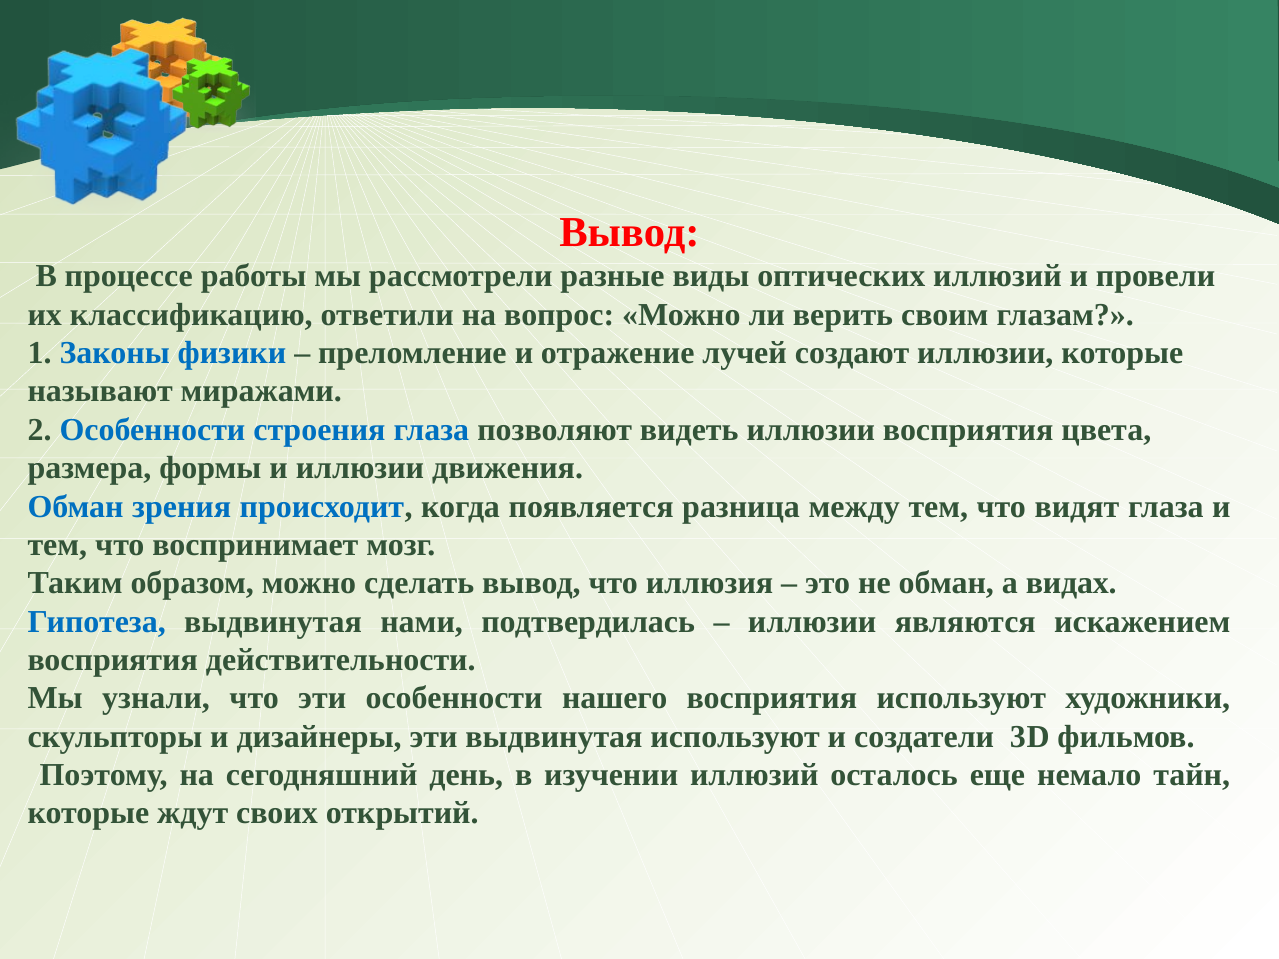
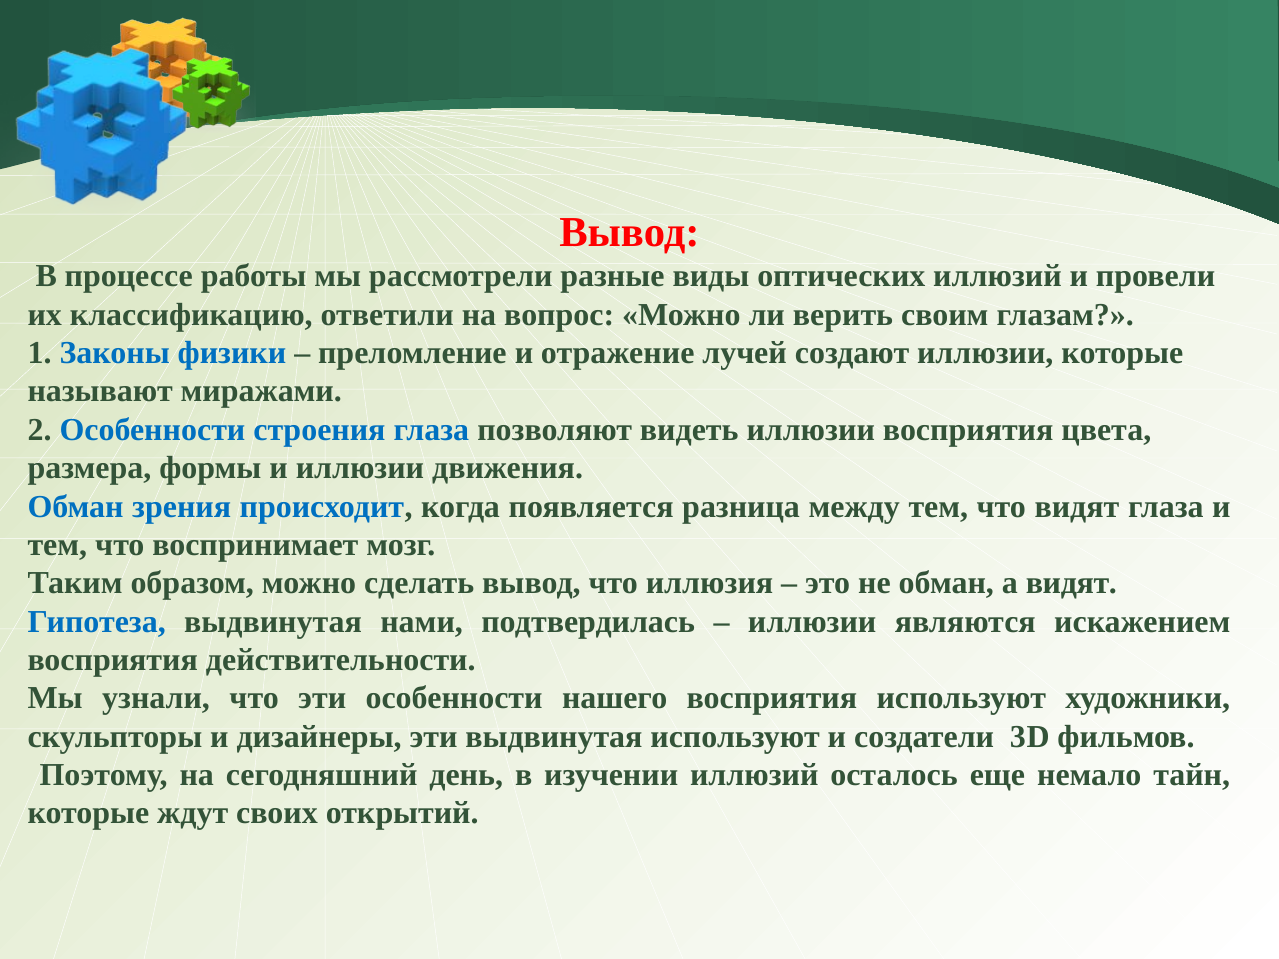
а видах: видах -> видят
